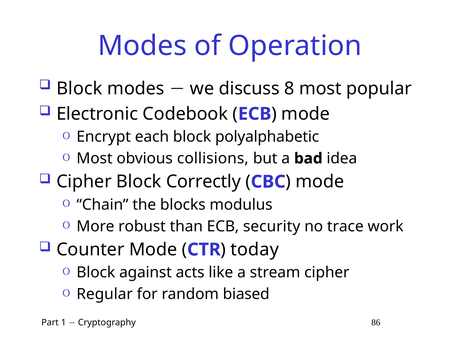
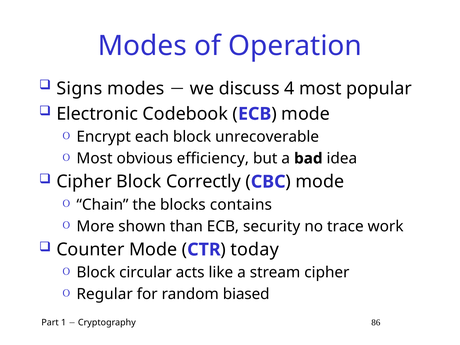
Block at (79, 89): Block -> Signs
8: 8 -> 4
polyalphabetic: polyalphabetic -> unrecoverable
collisions: collisions -> efficiency
modulus: modulus -> contains
robust: robust -> shown
against: against -> circular
